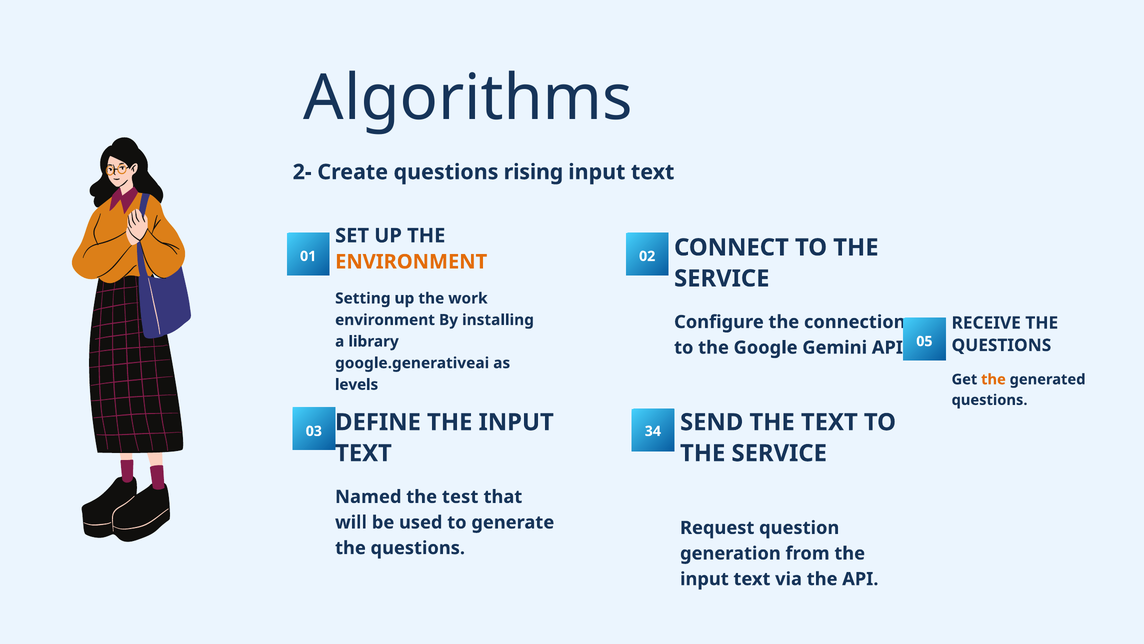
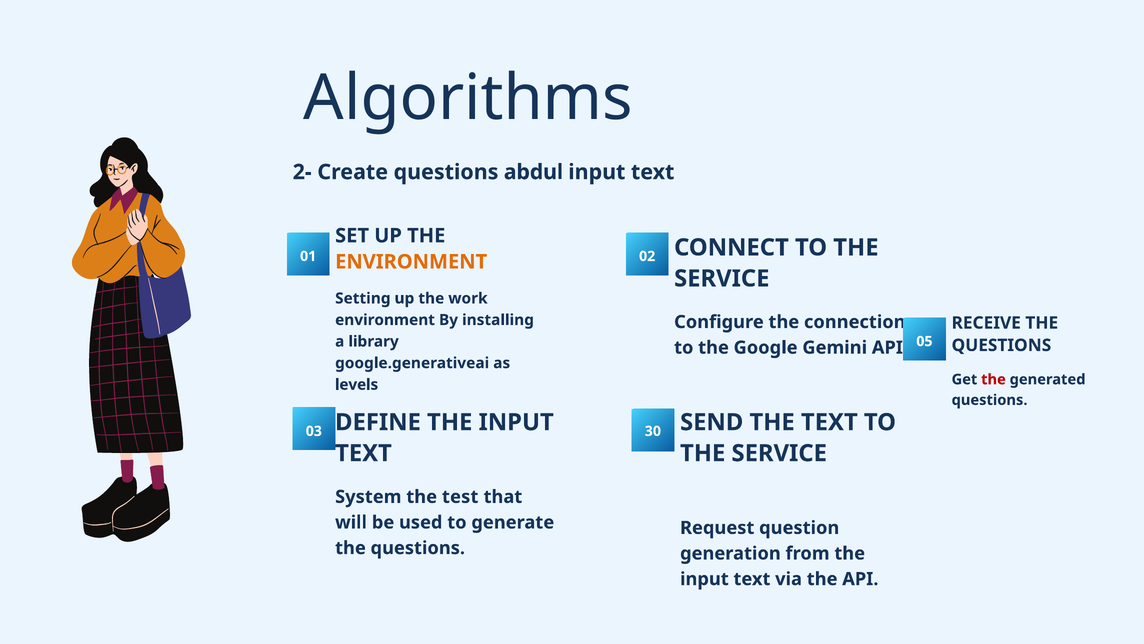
rising: rising -> abdul
the at (993, 379) colour: orange -> red
34: 34 -> 30
Named: Named -> System
